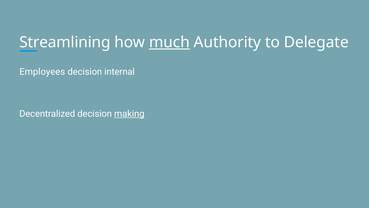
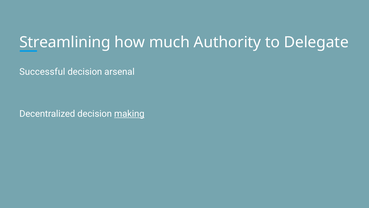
much underline: present -> none
Employees: Employees -> Successful
internal: internal -> arsenal
